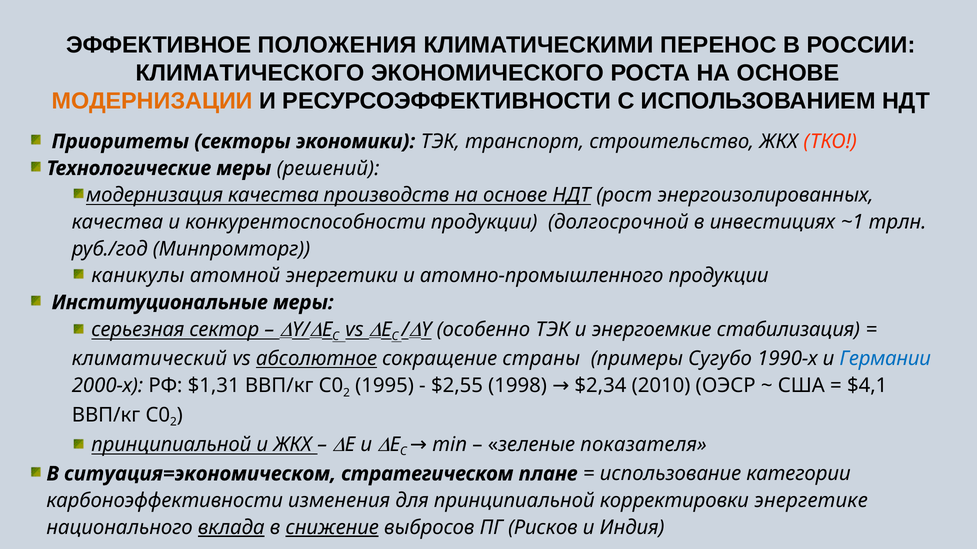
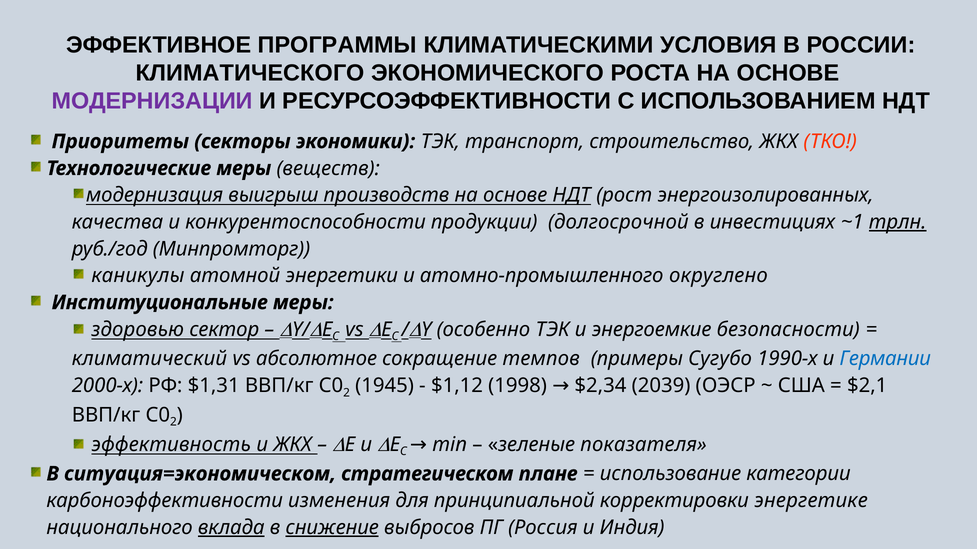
ПОЛОЖЕНИЯ: ПОЛОЖЕНИЯ -> ПРОГРАММЫ
ПЕРЕНОС: ПЕРЕНОС -> УСЛОВИЯ
МОДЕРНИЗАЦИИ colour: orange -> purple
решений: решений -> веществ
модернизация качества: качества -> выигрыш
трлн underline: none -> present
атомно-промышленного продукции: продукции -> округлено
серьезная: серьезная -> здоровью
стабилизация: стабилизация -> безопасности
абсолютное underline: present -> none
страны: страны -> темпов
$4,1: $4,1 -> $2,1
1995: 1995 -> 1945
$2,55: $2,55 -> $1,12
2010: 2010 -> 2039
принципиальной at (171, 445): принципиальной -> эффективность
Рисков: Рисков -> Россия
